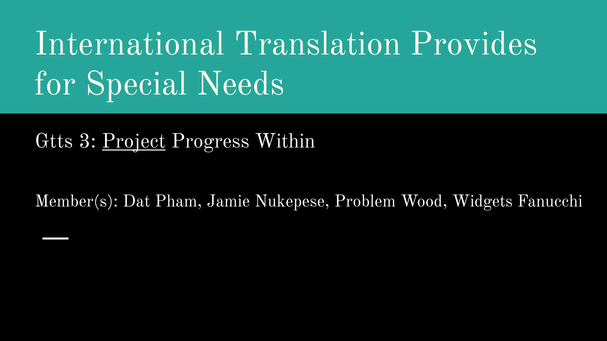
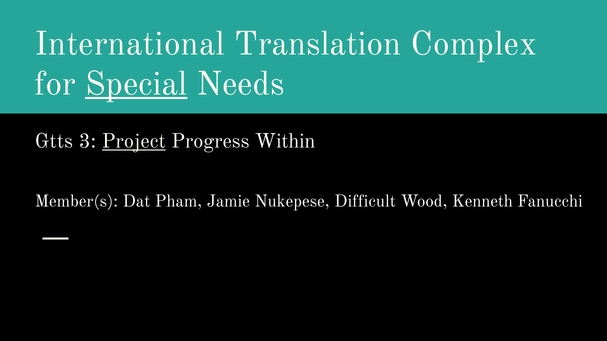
Provides: Provides -> Complex
Special underline: none -> present
Problem: Problem -> Difficult
Widgets: Widgets -> Kenneth
